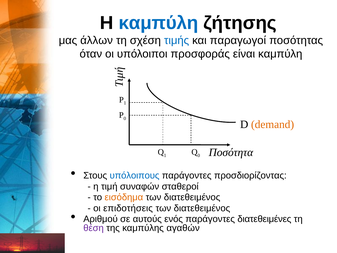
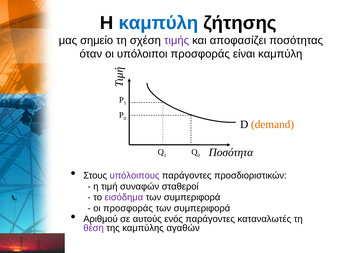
άλλων: άλλων -> σημείο
τιμής colour: blue -> purple
παραγωγοί: παραγωγοί -> αποφασίζει
υπόλοιπους colour: blue -> purple
προσδιορίζοντας: προσδιορίζοντας -> προσδιοριστικών
εισόδημα colour: orange -> purple
διατεθειμένος at (192, 197): διατεθειμένος -> συμπεριφορά
οι επιδοτήσεις: επιδοτήσεις -> προσφοράς
διατεθειμένος at (202, 208): διατεθειμένος -> συμπεριφορά
διατεθειμένες: διατεθειμένες -> καταναλωτές
